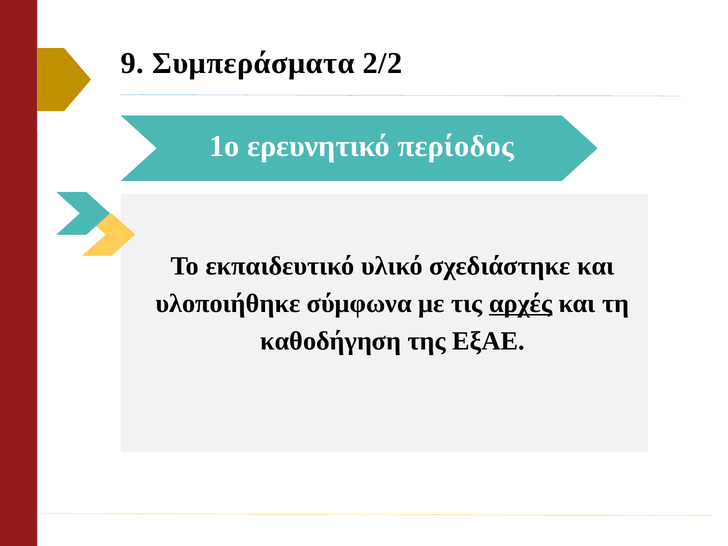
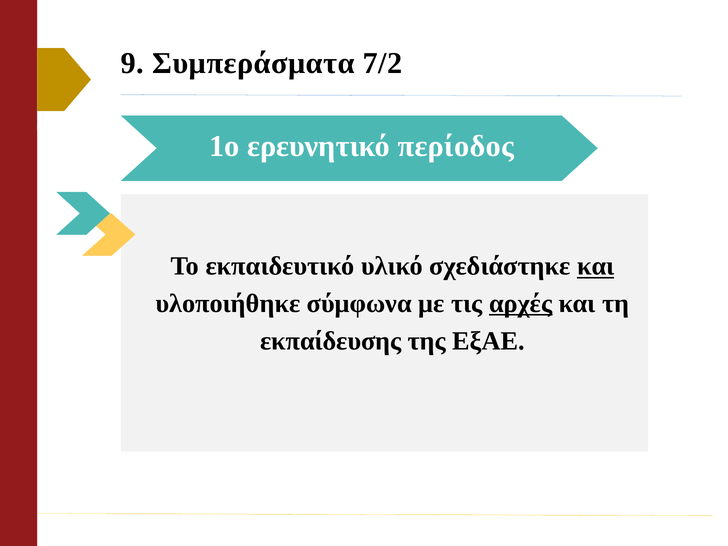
2/2: 2/2 -> 7/2
και at (596, 266) underline: none -> present
καθοδήγηση: καθοδήγηση -> εκπαίδευσης
